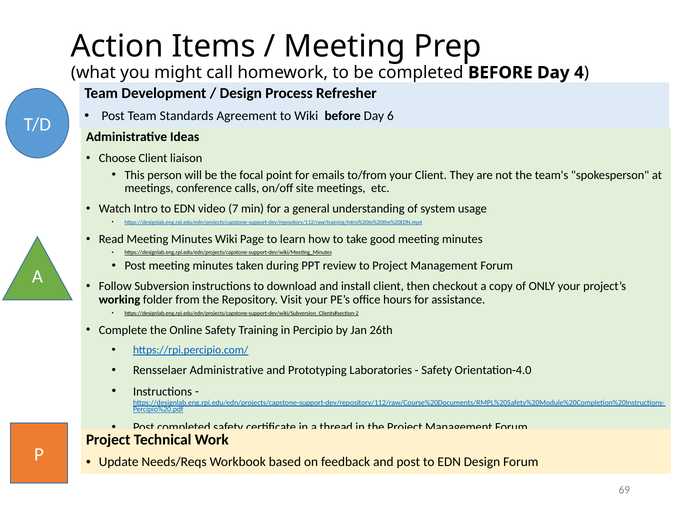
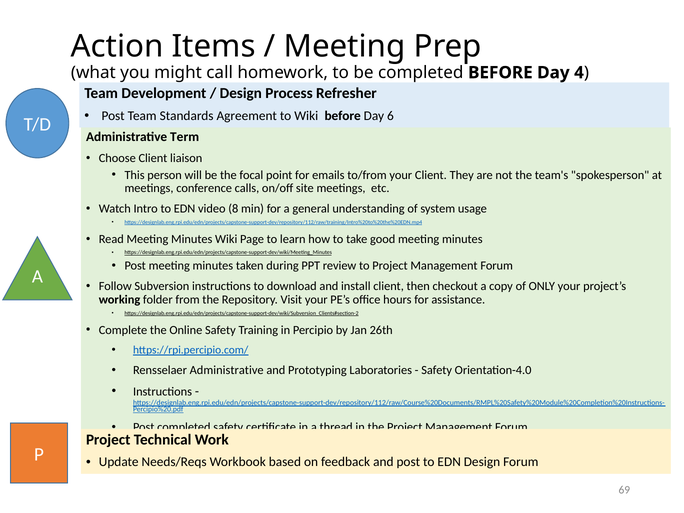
Ideas: Ideas -> Term
7: 7 -> 8
